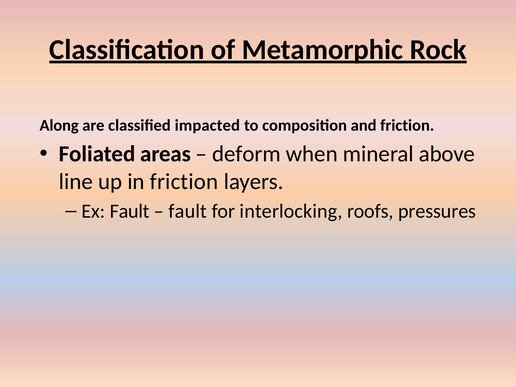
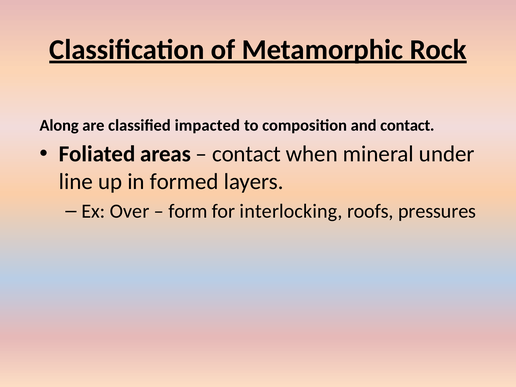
and friction: friction -> contact
deform at (246, 154): deform -> contact
above: above -> under
in friction: friction -> formed
Ex Fault: Fault -> Over
fault at (188, 211): fault -> form
